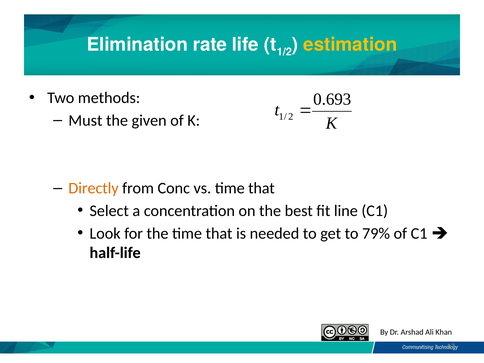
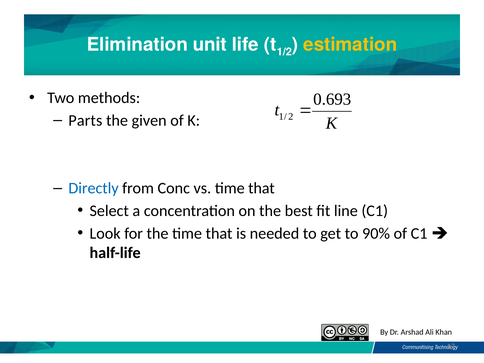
rate: rate -> unit
Must: Must -> Parts
Directly colour: orange -> blue
79%: 79% -> 90%
